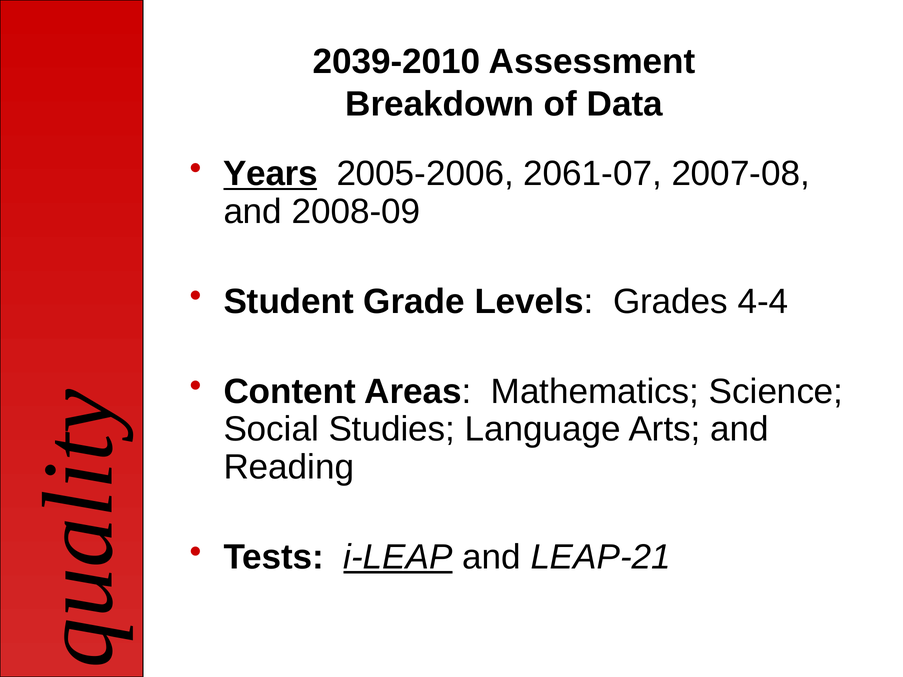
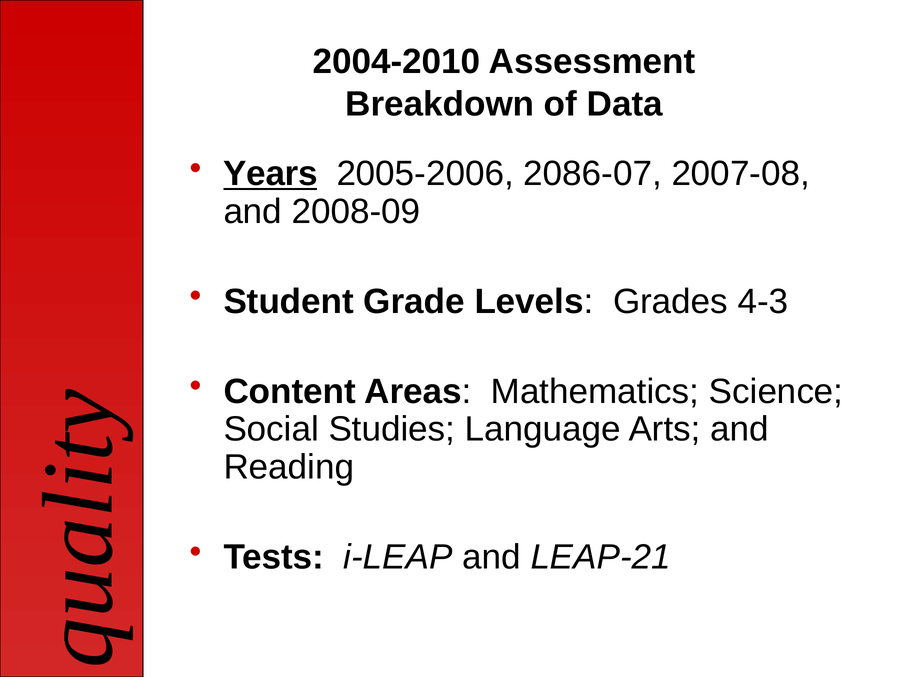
2039-2010: 2039-2010 -> 2004-2010
2061-07: 2061-07 -> 2086-07
4-4: 4-4 -> 4-3
i-LEAP underline: present -> none
